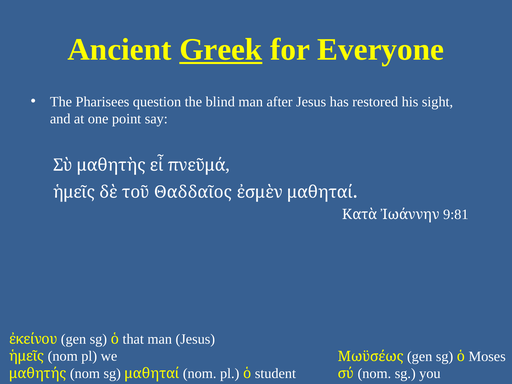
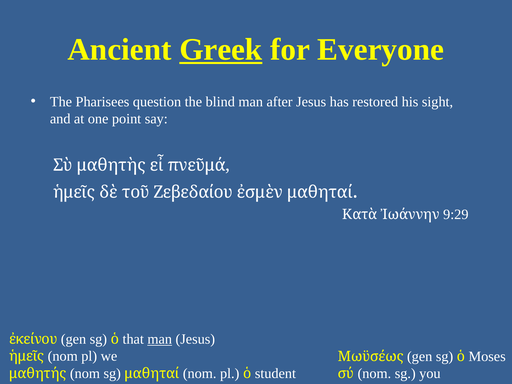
Θαδδαῖος: Θαδδαῖος -> Ζεβεδαίου
9:81: 9:81 -> 9:29
man at (160, 339) underline: none -> present
